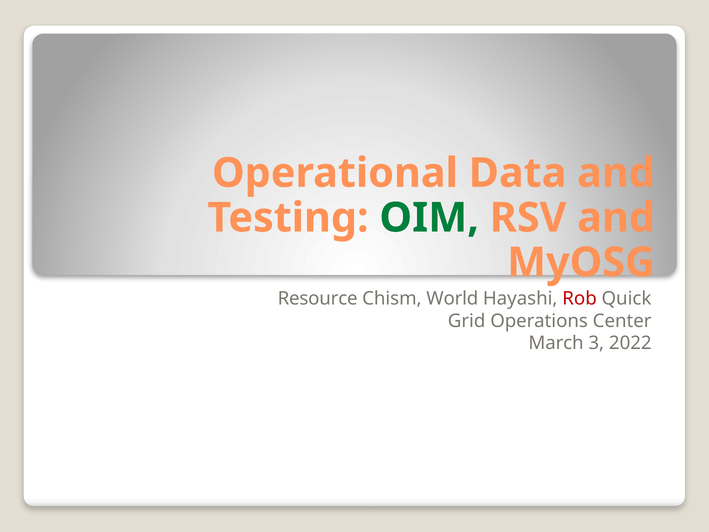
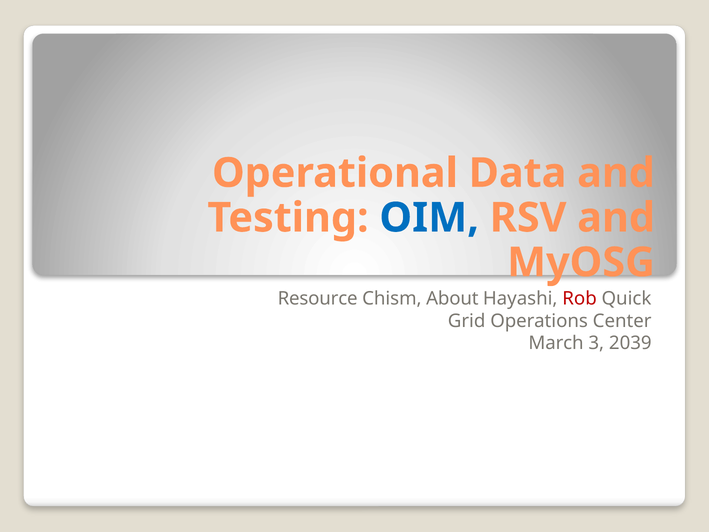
OIM colour: green -> blue
World: World -> About
2022: 2022 -> 2039
